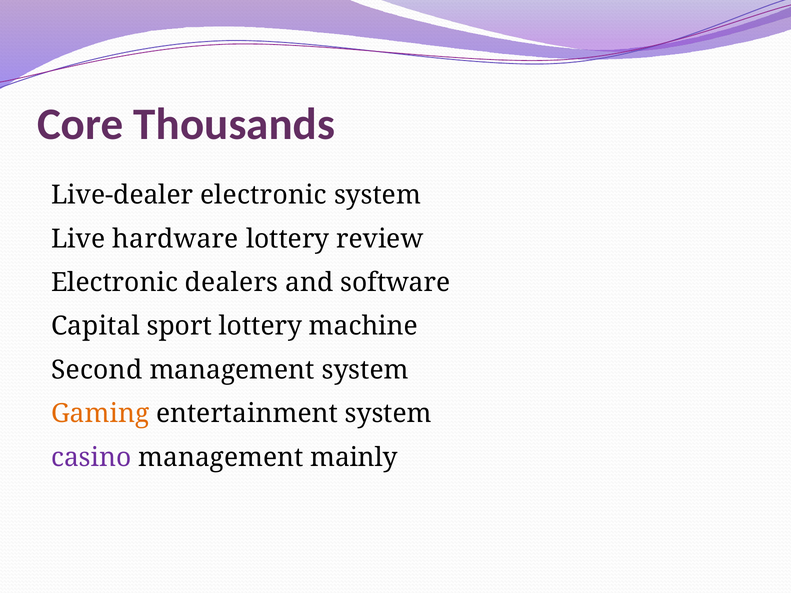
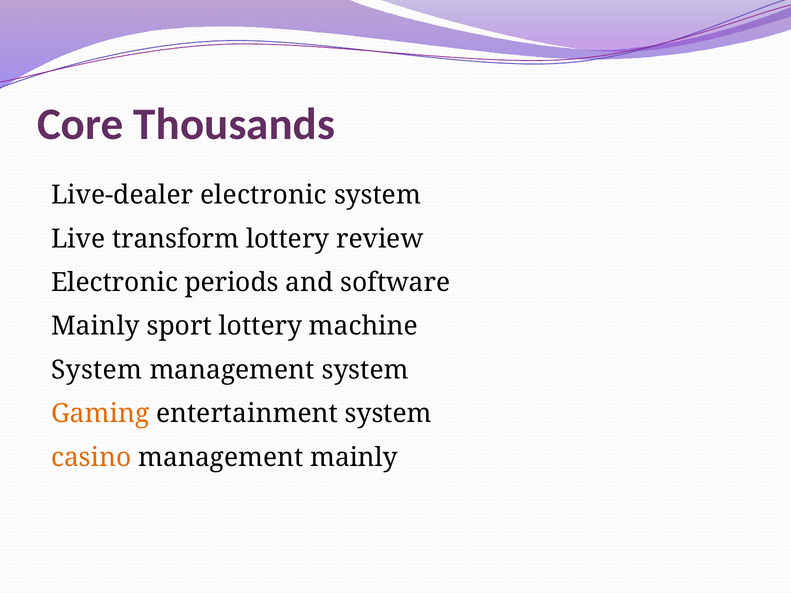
hardware: hardware -> transform
dealers: dealers -> periods
Capital at (95, 326): Capital -> Mainly
Second at (97, 370): Second -> System
casino colour: purple -> orange
